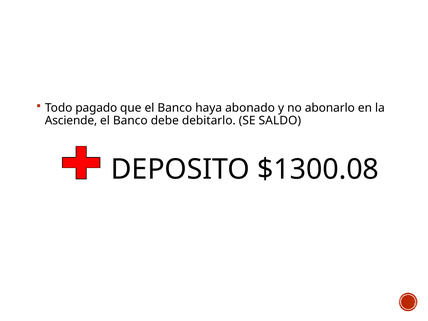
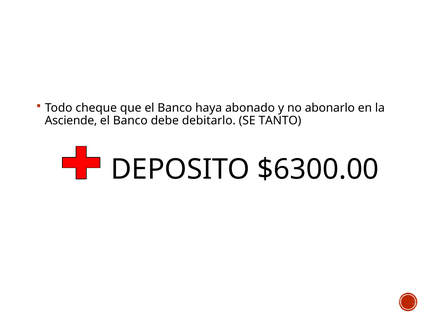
pagado: pagado -> cheque
SALDO: SALDO -> TANTO
$1300.08: $1300.08 -> $6300.00
